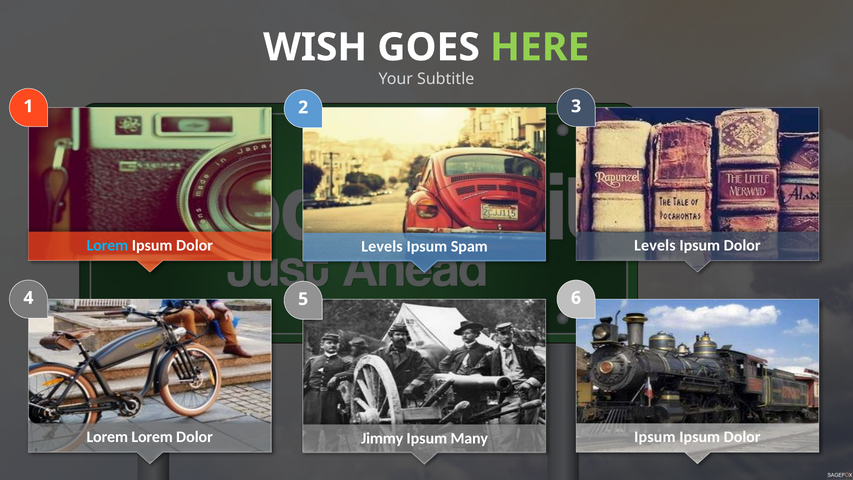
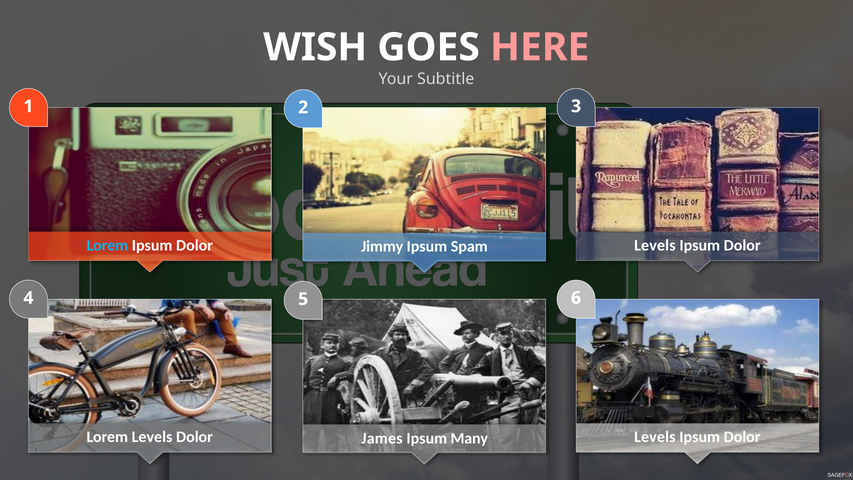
HERE colour: light green -> pink
Levels at (382, 247): Levels -> Jimmy
Lorem Lorem: Lorem -> Levels
Ipsum at (655, 437): Ipsum -> Levels
Jimmy: Jimmy -> James
